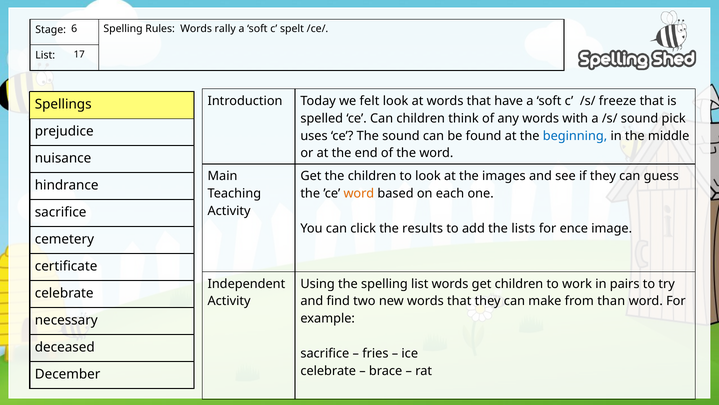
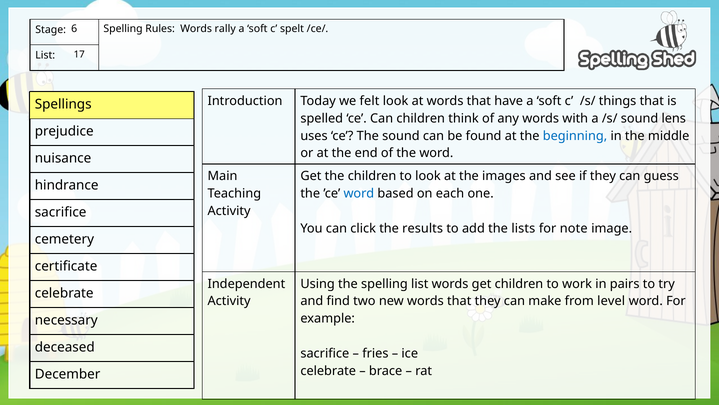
freeze: freeze -> things
pick: pick -> lens
word at (359, 193) colour: orange -> blue
ence: ence -> note
than: than -> level
